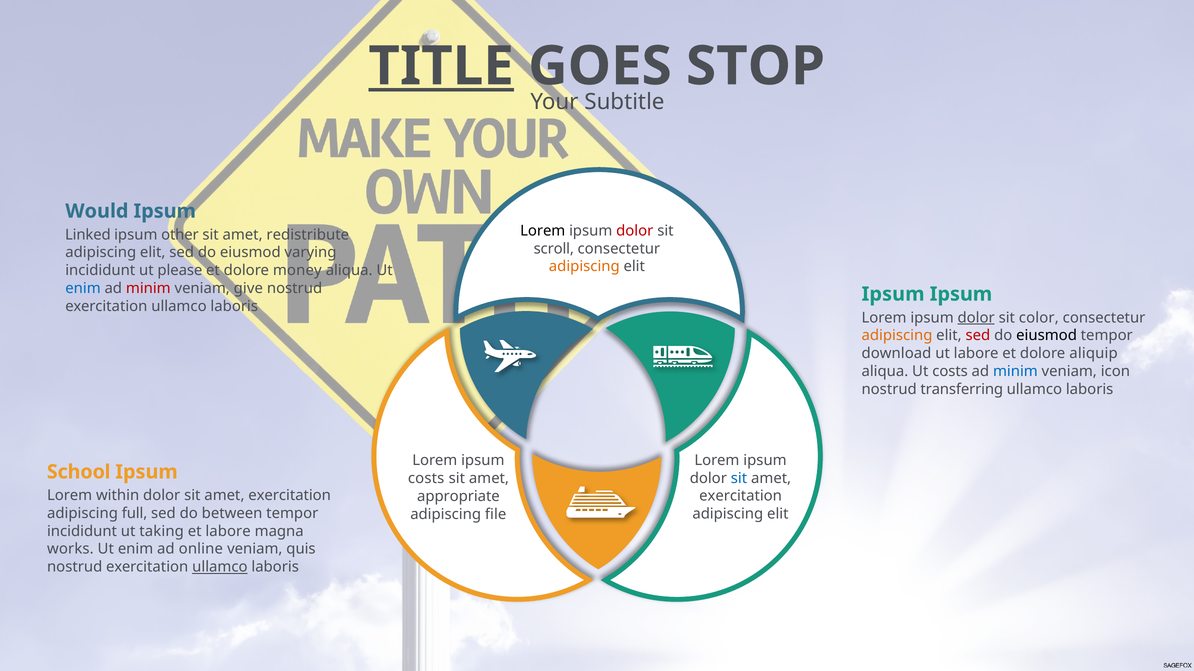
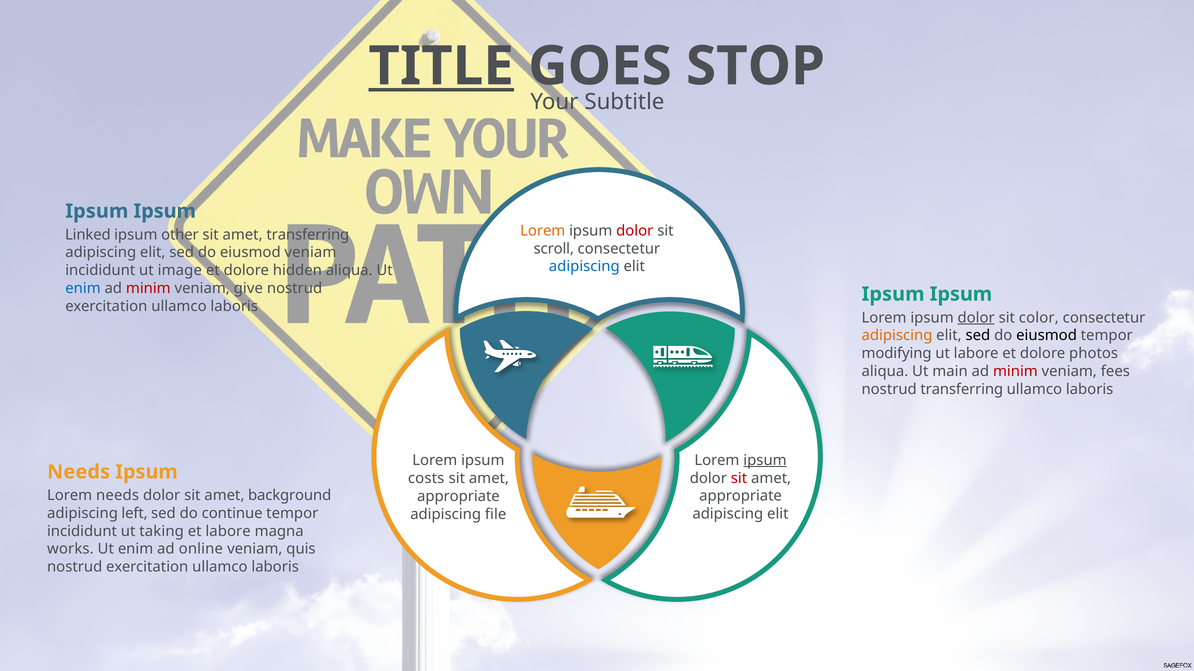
Would at (97, 211): Would -> Ipsum
Lorem at (543, 231) colour: black -> orange
amet redistribute: redistribute -> transferring
eiusmod varying: varying -> veniam
adipiscing at (584, 267) colour: orange -> blue
please: please -> image
money: money -> hidden
sed at (978, 336) colour: red -> black
download: download -> modifying
aliquip: aliquip -> photos
Ut costs: costs -> main
minim at (1015, 372) colour: blue -> red
icon: icon -> fees
ipsum at (765, 461) underline: none -> present
School at (79, 472): School -> Needs
sit at (739, 479) colour: blue -> red
Lorem within: within -> needs
exercitation at (290, 496): exercitation -> background
exercitation at (741, 497): exercitation -> appropriate
full: full -> left
between: between -> continue
ullamco at (220, 567) underline: present -> none
